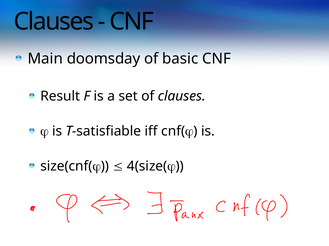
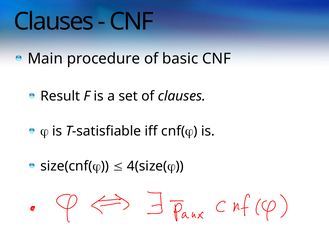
doomsday: doomsday -> procedure
